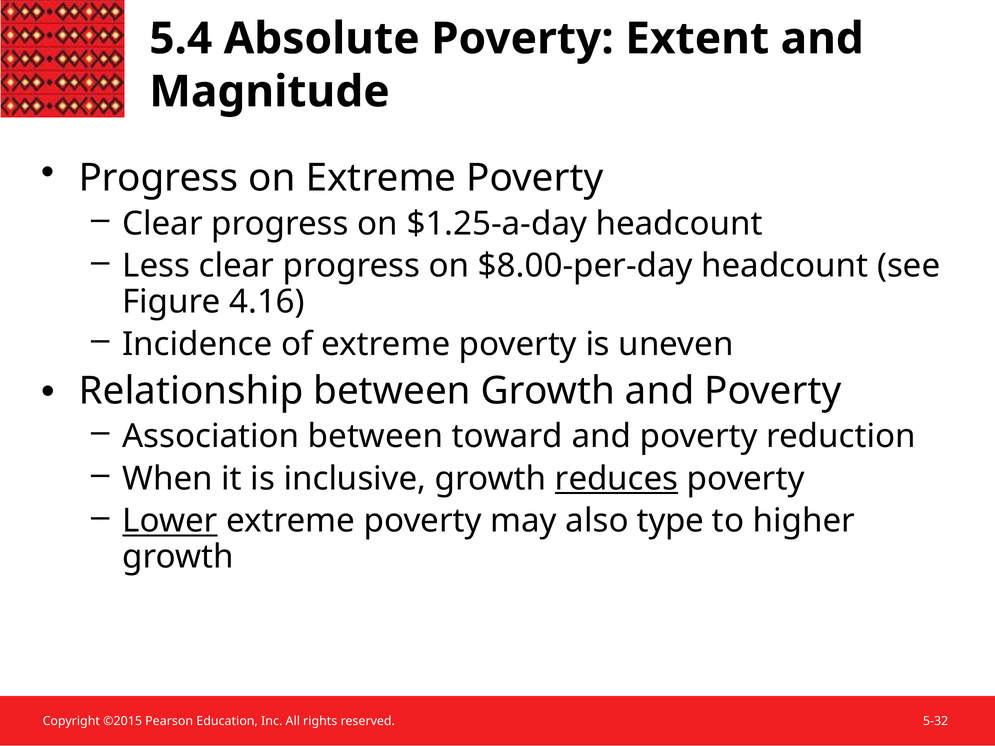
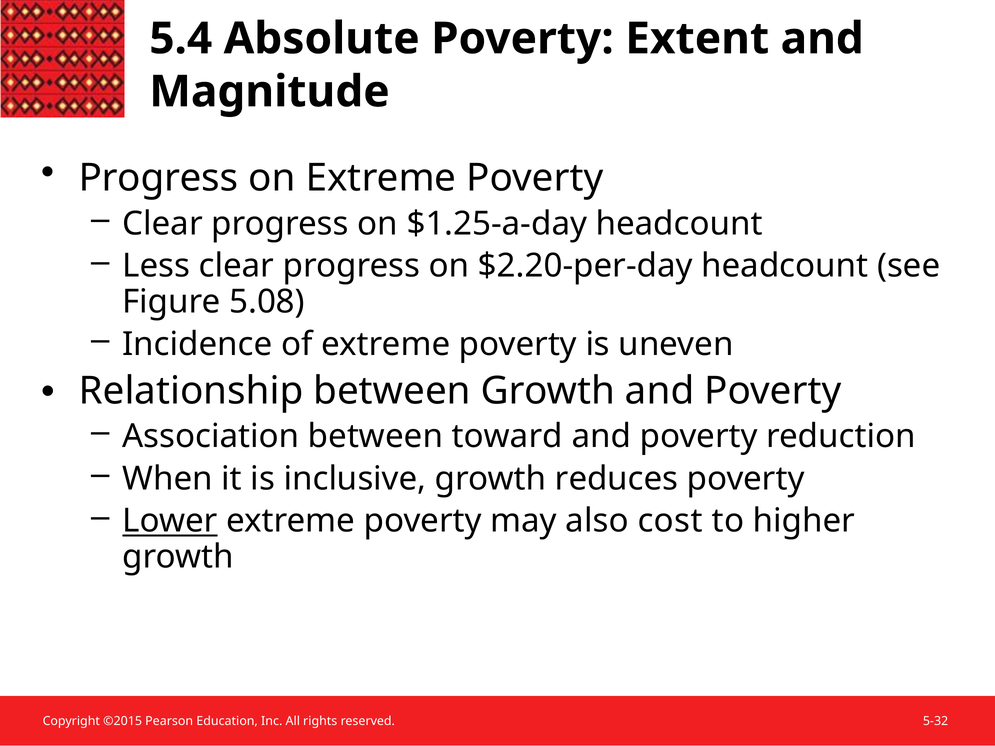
$8.00-per-day: $8.00-per-day -> $2.20-per-day
4.16: 4.16 -> 5.08
reduces underline: present -> none
type: type -> cost
